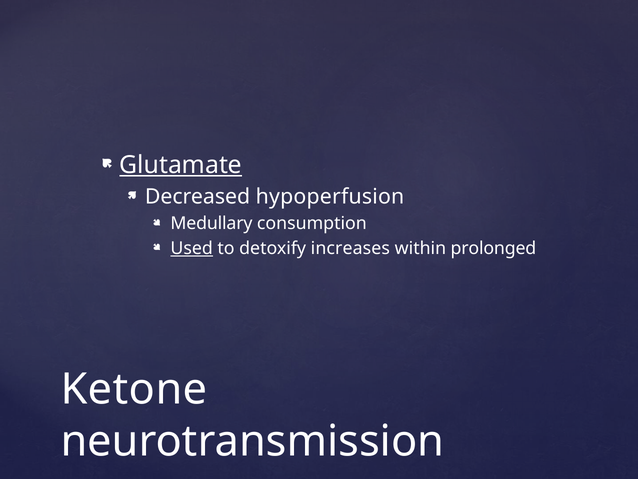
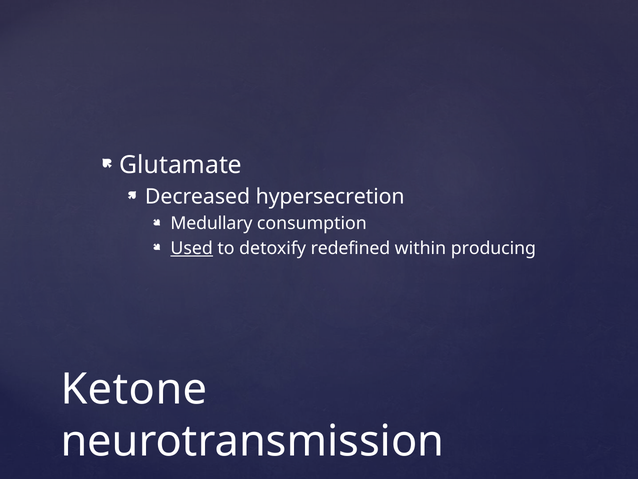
Glutamate underline: present -> none
hypoperfusion: hypoperfusion -> hypersecretion
increases: increases -> redefined
prolonged: prolonged -> producing
